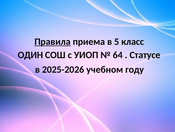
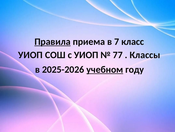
5: 5 -> 7
ОДИН at (30, 55): ОДИН -> УИОП
64: 64 -> 77
Статусе: Статусе -> Классы
учебном underline: none -> present
